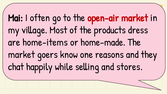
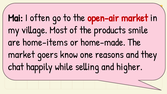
dress: dress -> smile
stores: stores -> higher
